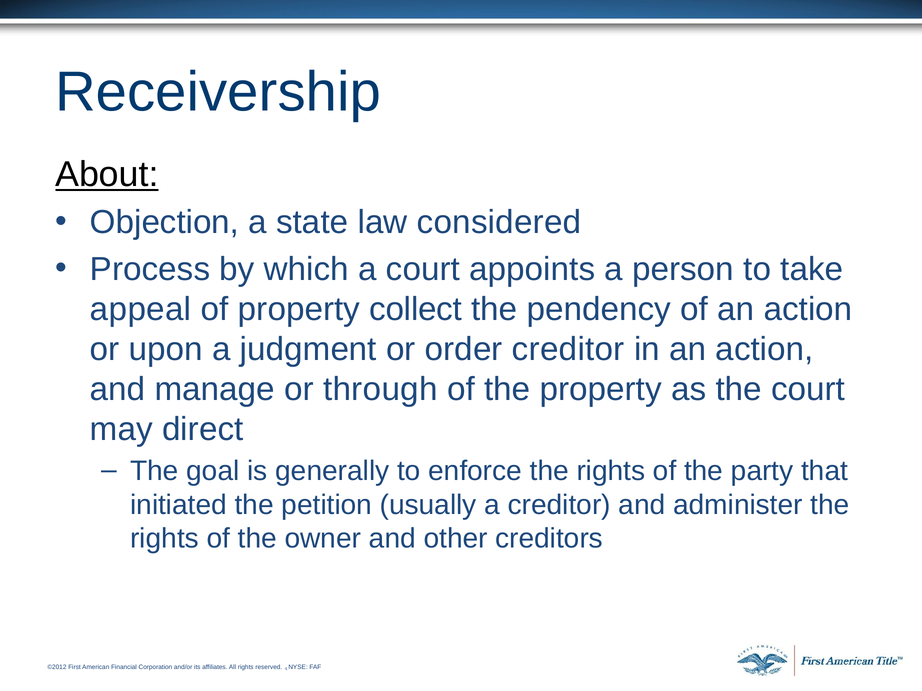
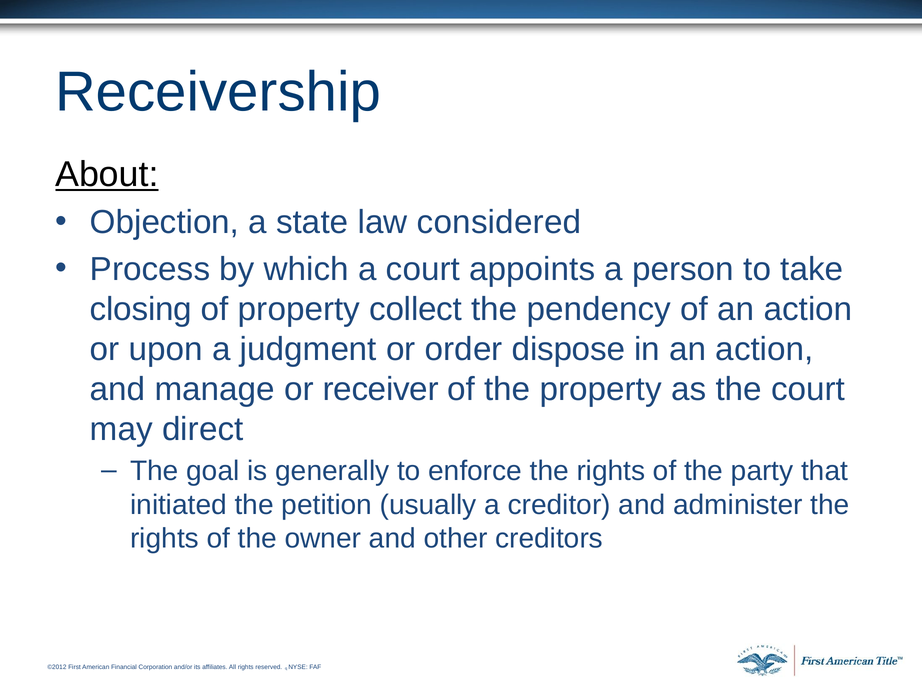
appeal: appeal -> closing
order creditor: creditor -> dispose
through: through -> receiver
